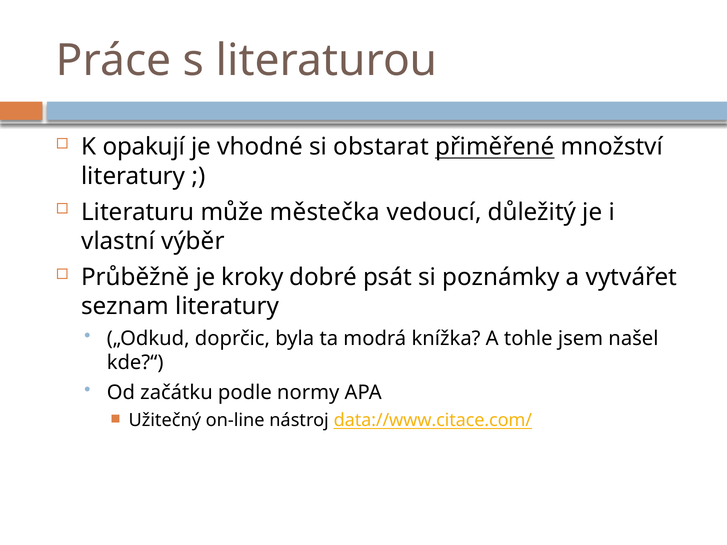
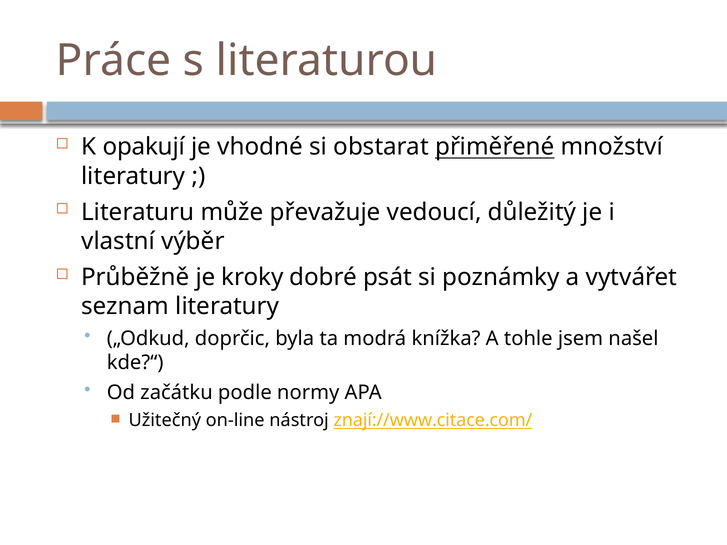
městečka: městečka -> převažuje
data://www.citace.com/: data://www.citace.com/ -> znají://www.citace.com/
